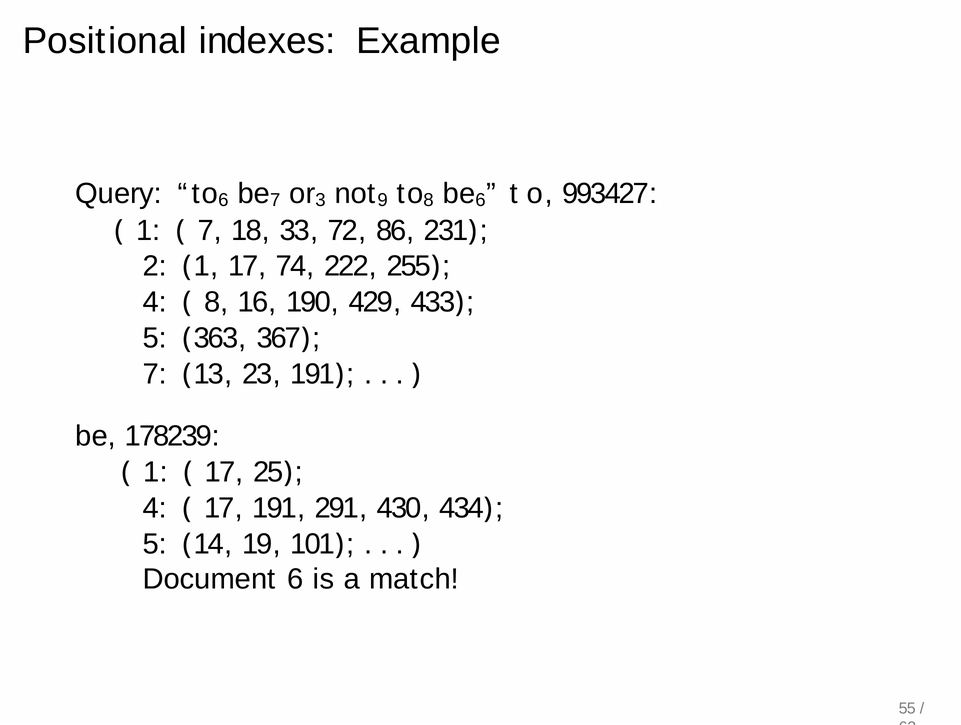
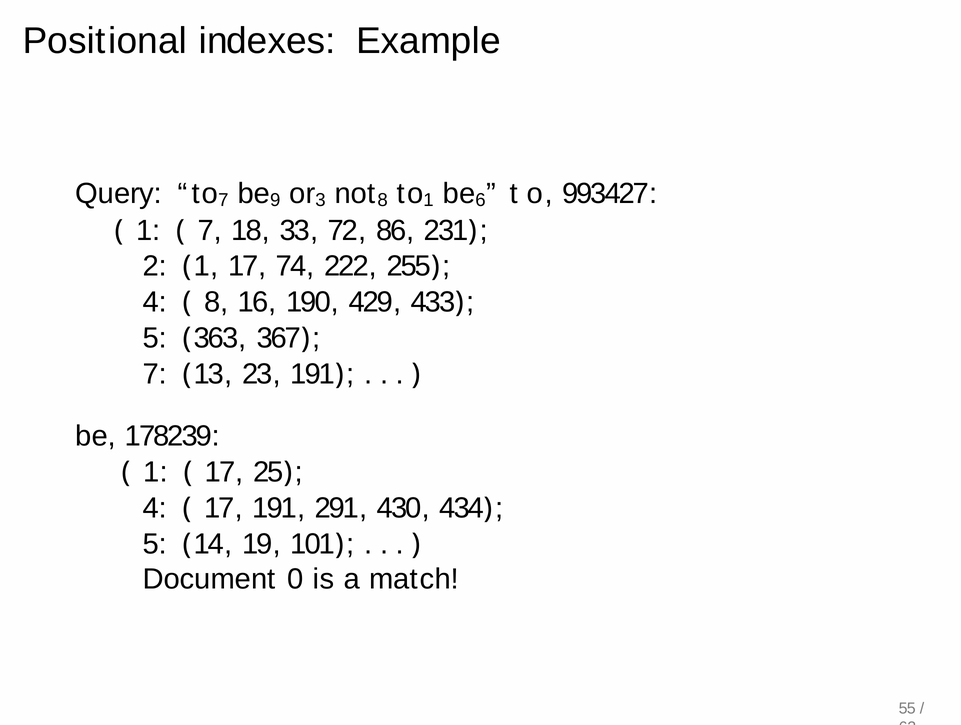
to 6: 6 -> 7
be 7: 7 -> 9
9 at (383, 200): 9 -> 8
to 8: 8 -> 1
Document 6: 6 -> 0
